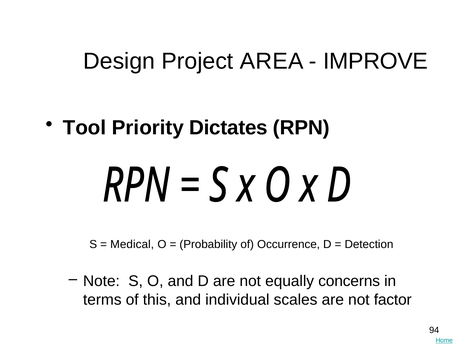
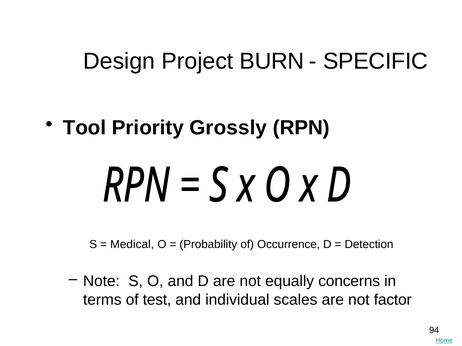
AREA: AREA -> BURN
IMPROVE: IMPROVE -> SPECIFIC
Dictates: Dictates -> Grossly
this: this -> test
